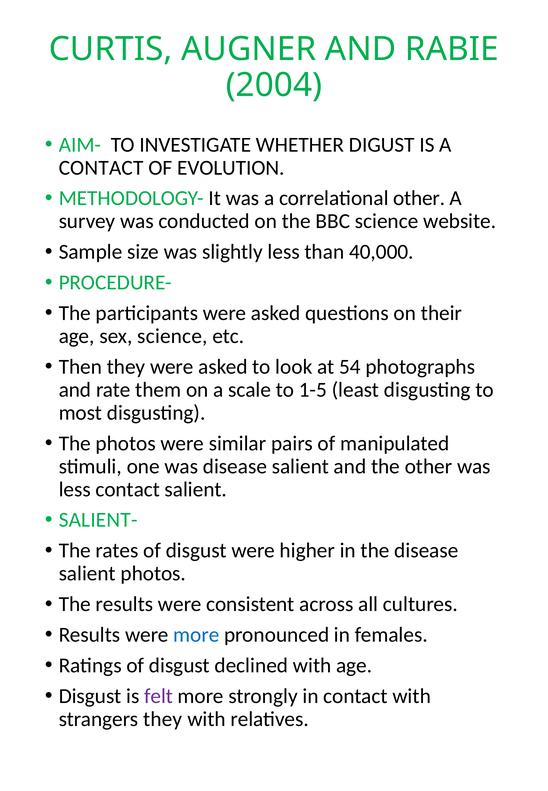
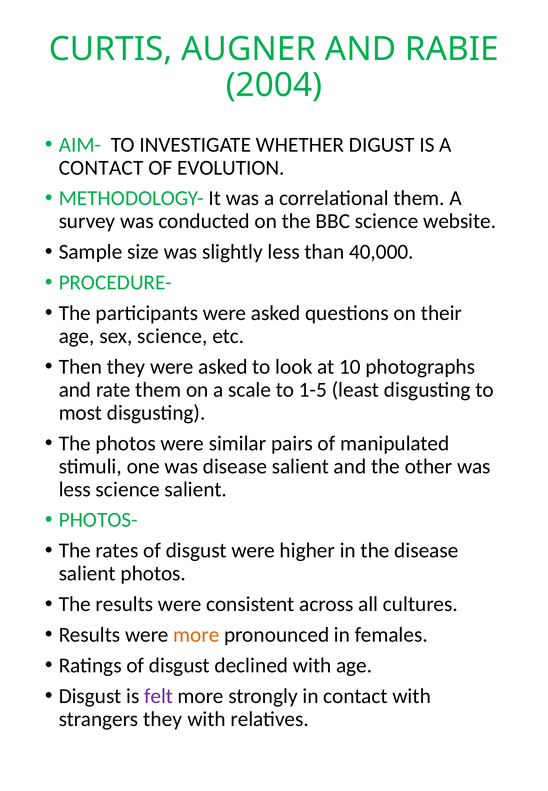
correlational other: other -> them
54: 54 -> 10
less contact: contact -> science
SALIENT-: SALIENT- -> PHOTOS-
more at (196, 635) colour: blue -> orange
